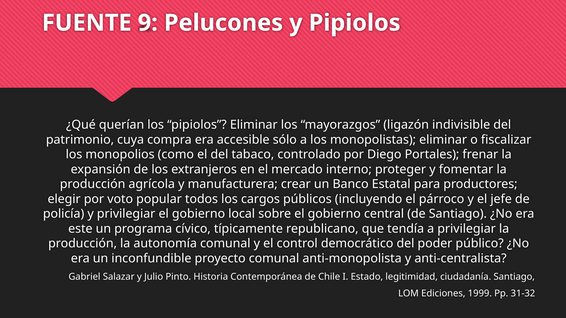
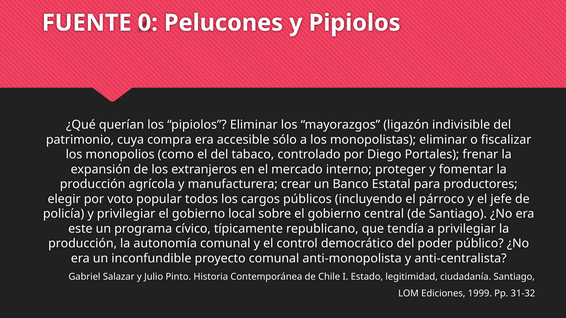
9: 9 -> 0
